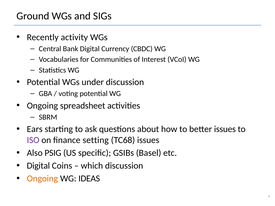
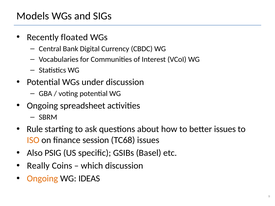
Ground: Ground -> Models
activity: activity -> floated
Ears: Ears -> Rule
ISO colour: purple -> orange
setting: setting -> session
Digital at (38, 166): Digital -> Really
